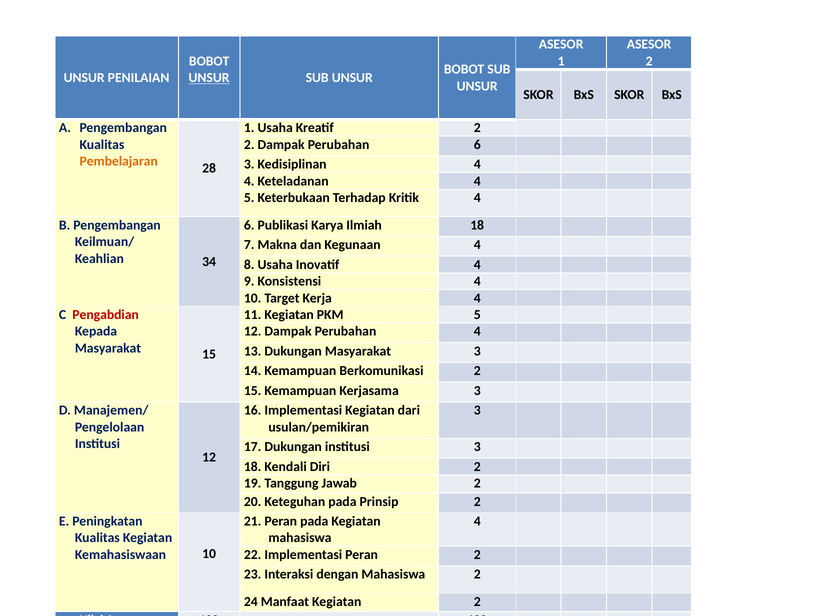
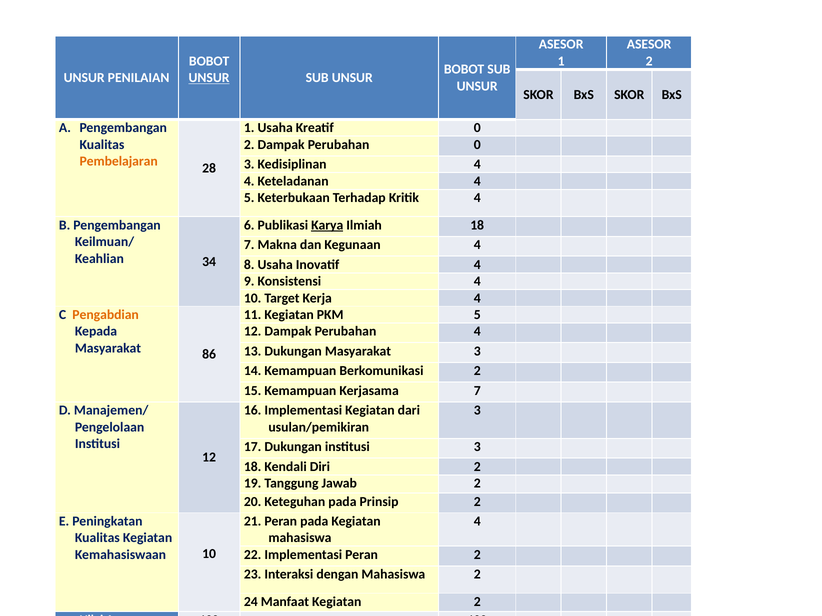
Kreatif 2: 2 -> 0
Perubahan 6: 6 -> 0
Karya underline: none -> present
Pengabdian colour: red -> orange
Masyarakat 15: 15 -> 86
Kerjasama 3: 3 -> 7
